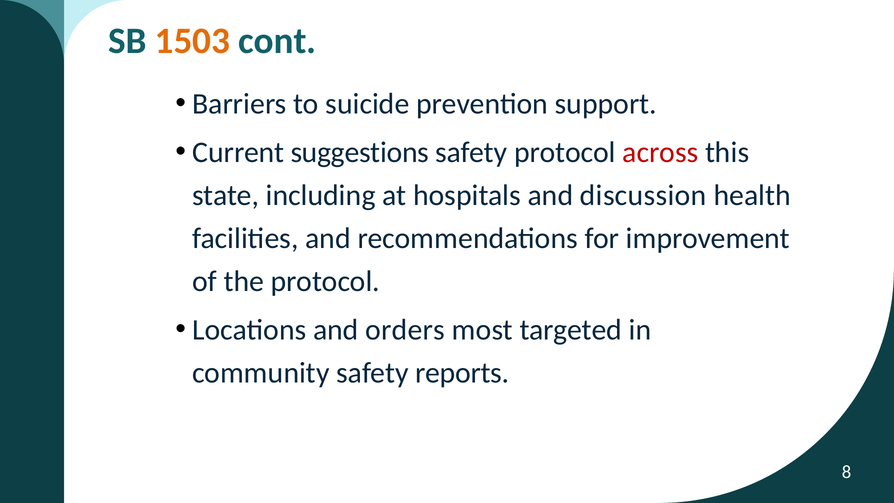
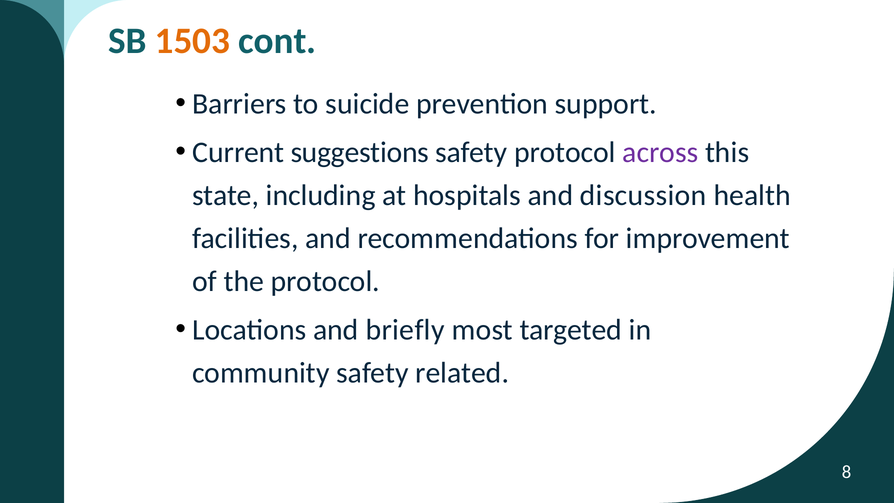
across colour: red -> purple
orders: orders -> briefly
reports: reports -> related
